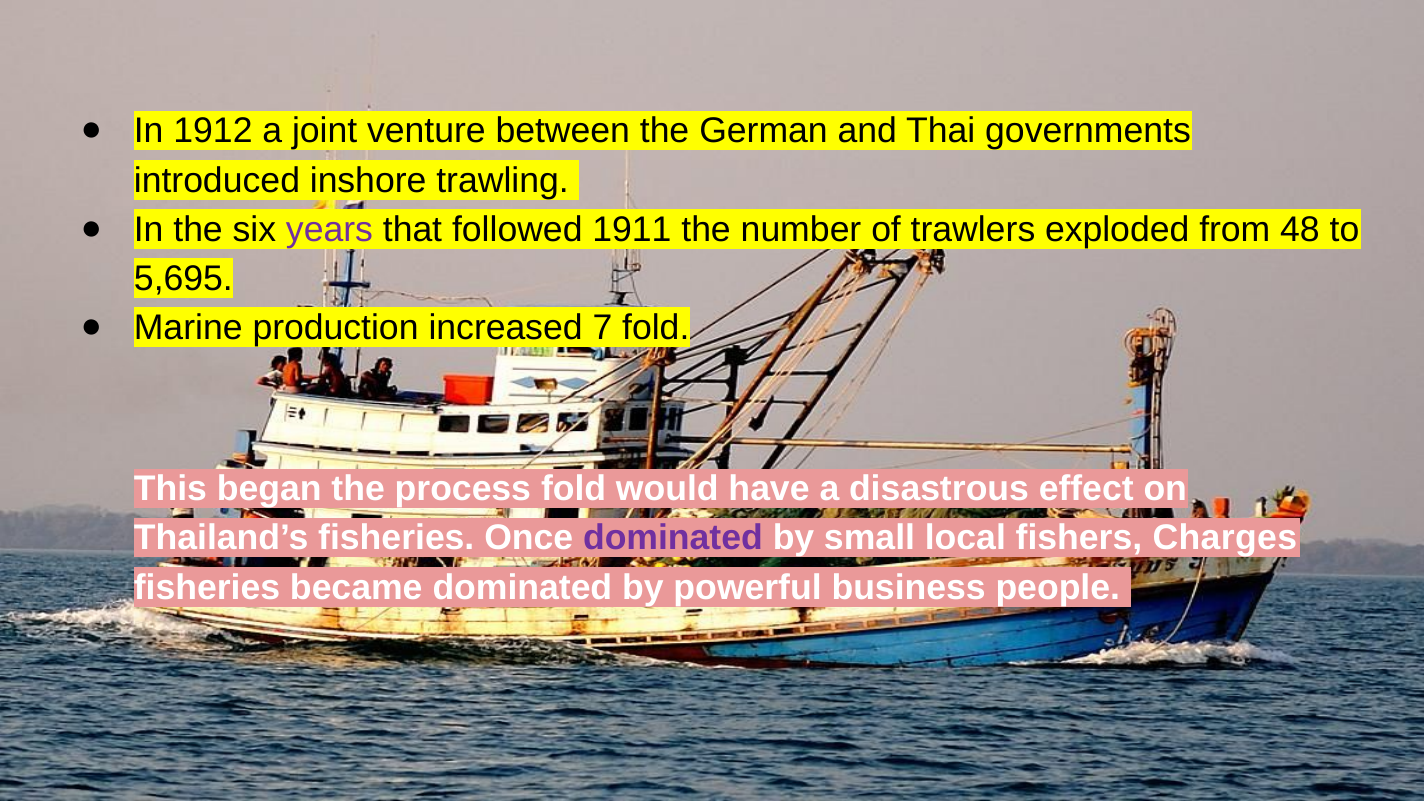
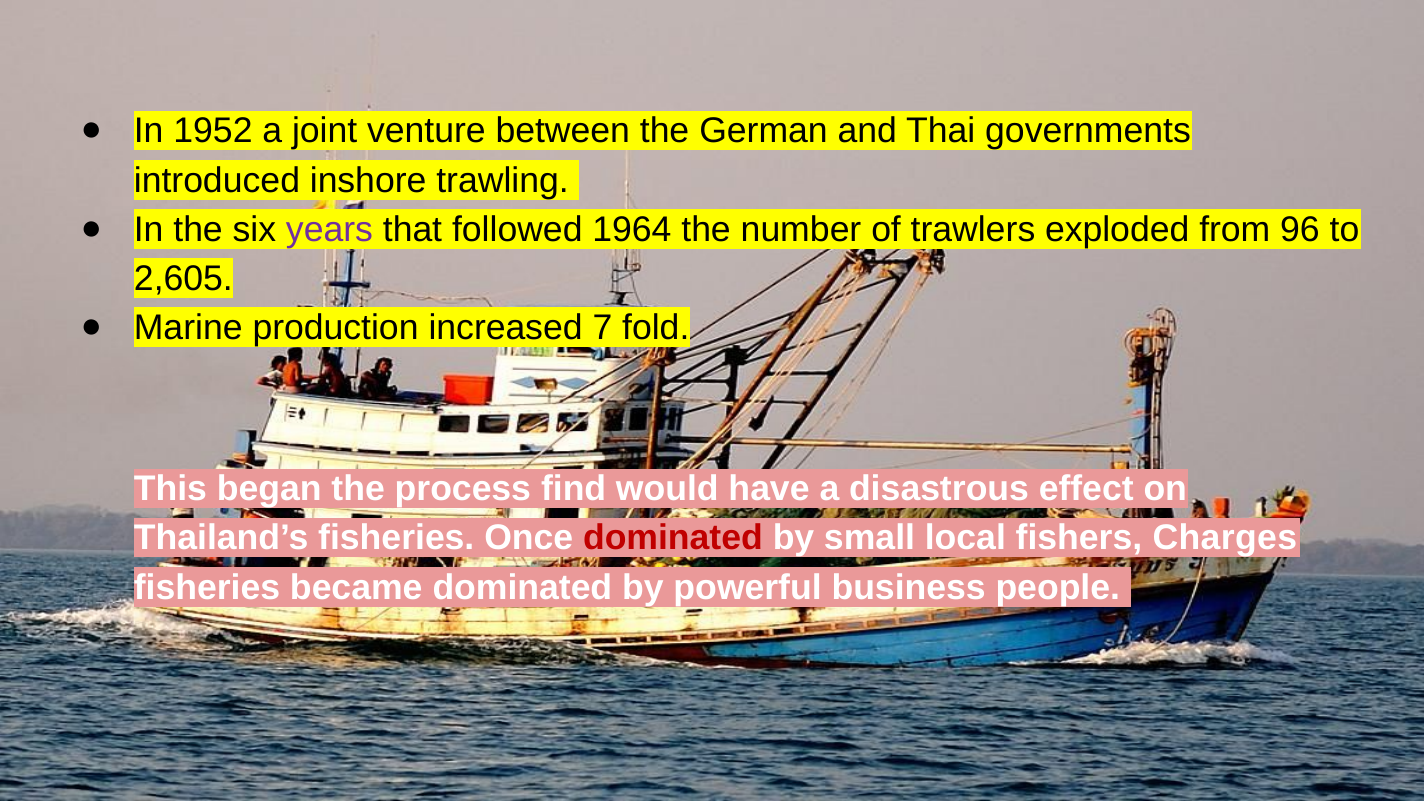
1912: 1912 -> 1952
1911: 1911 -> 1964
48: 48 -> 96
5,695: 5,695 -> 2,605
process fold: fold -> find
dominated at (673, 538) colour: purple -> red
